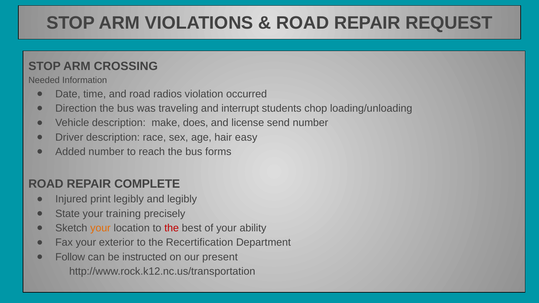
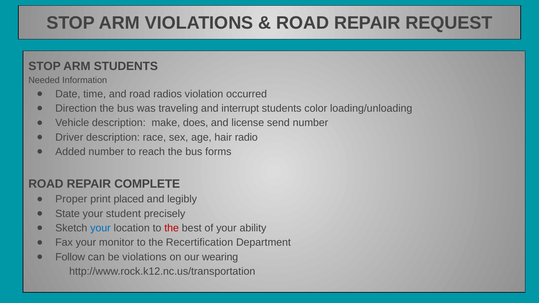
ARM CROSSING: CROSSING -> STUDENTS
chop: chop -> color
easy: easy -> radio
Injured: Injured -> Proper
print legibly: legibly -> placed
training: training -> student
your at (100, 228) colour: orange -> blue
exterior: exterior -> monitor
be instructed: instructed -> violations
present: present -> wearing
